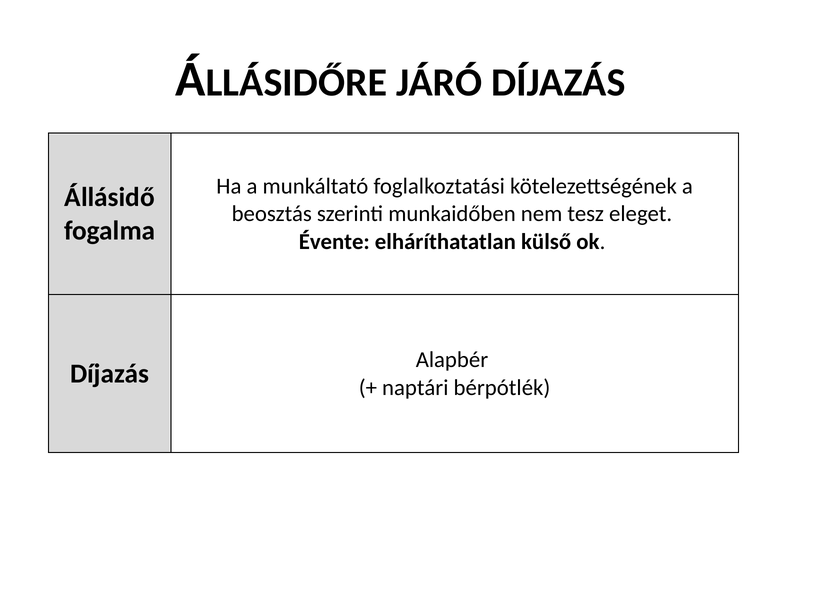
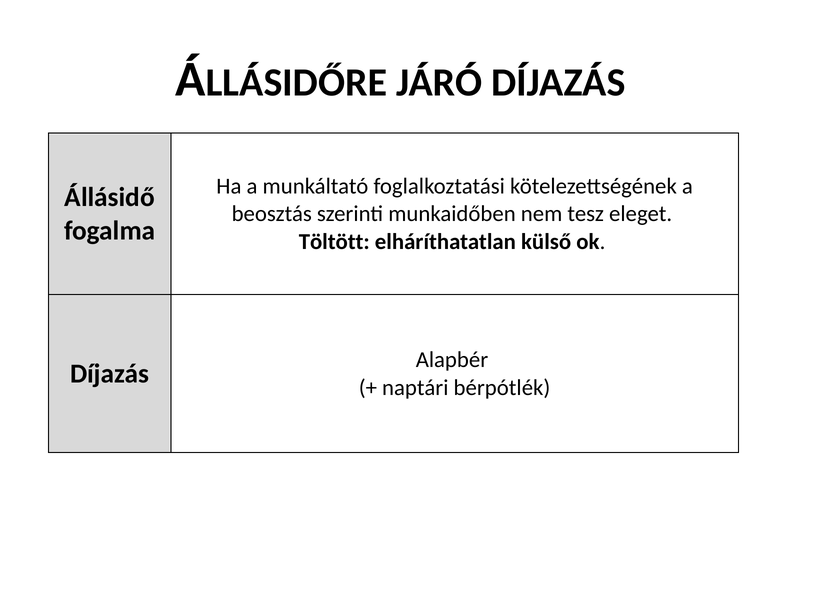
Évente: Évente -> Töltött
